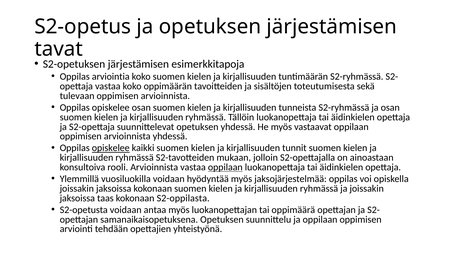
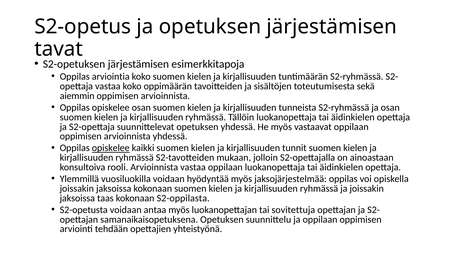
tulevaan: tulevaan -> aiemmin
oppilaan at (225, 167) underline: present -> none
oppimäärä: oppimäärä -> sovitettuja
